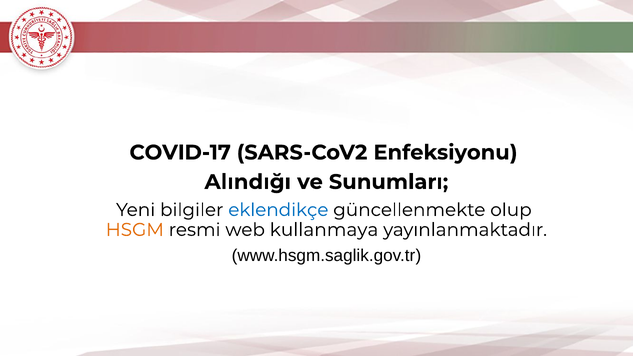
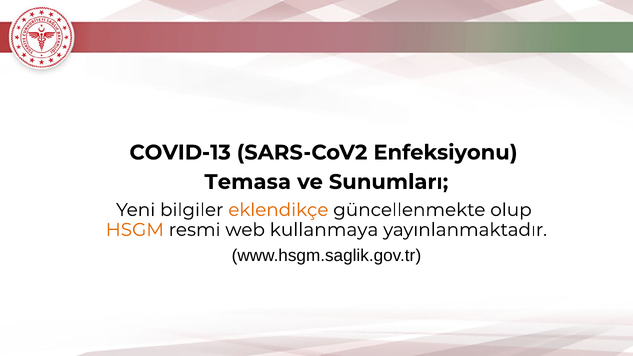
COVID-17: COVID-17 -> COVID-13
Alındığı: Alındığı -> Temasa
eklendikçe colour: blue -> orange
